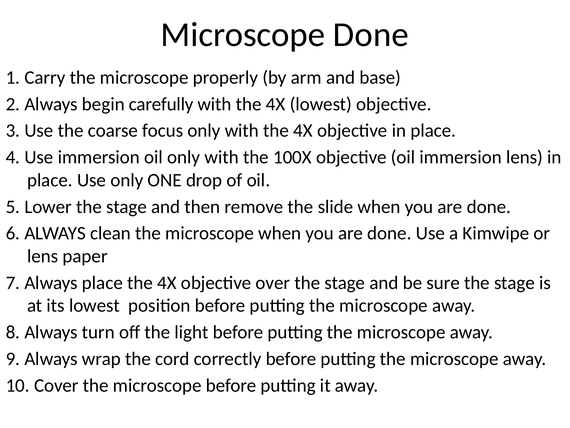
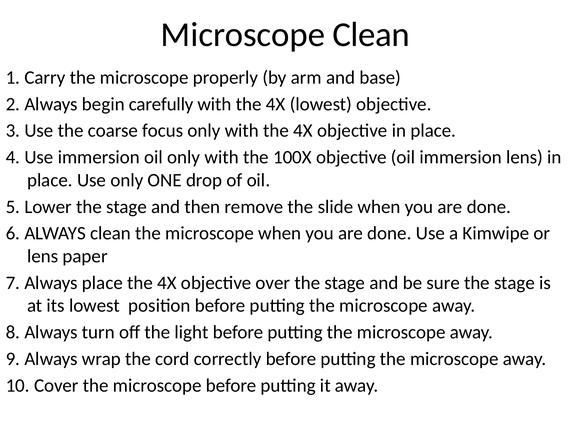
Microscope Done: Done -> Clean
